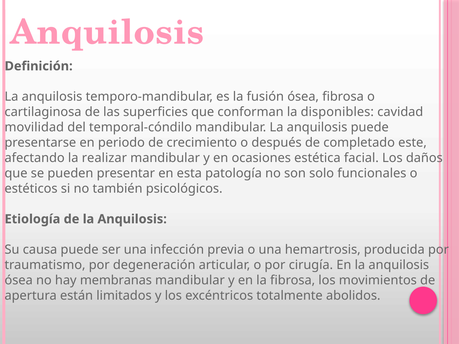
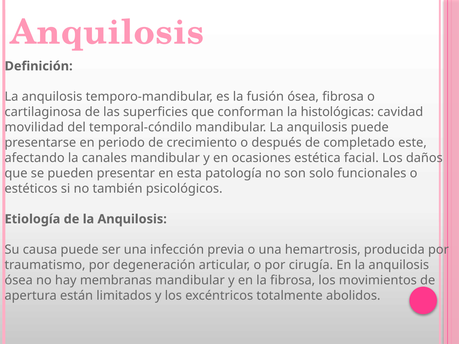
disponibles: disponibles -> histológicas
realizar: realizar -> canales
